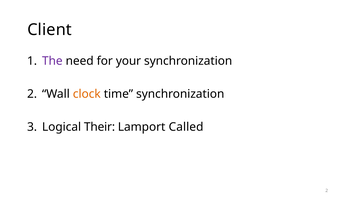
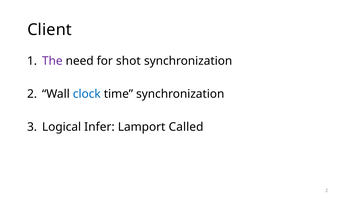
your: your -> shot
clock colour: orange -> blue
Their: Their -> Infer
